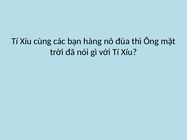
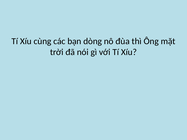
hàng: hàng -> dòng
